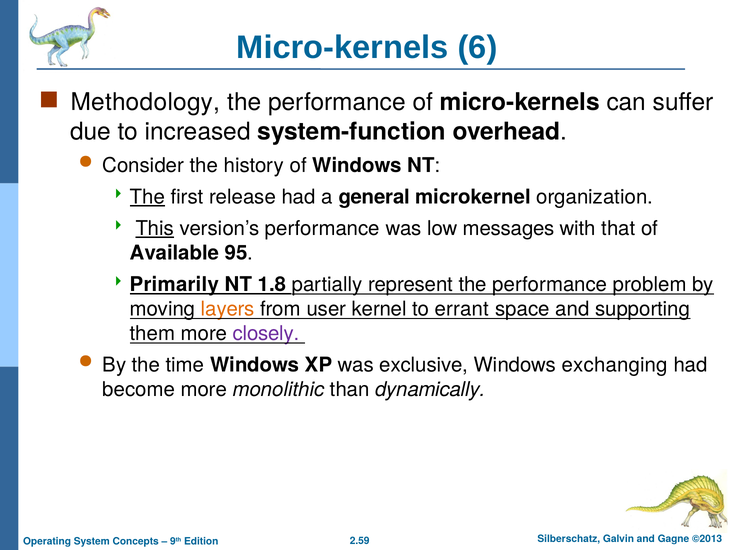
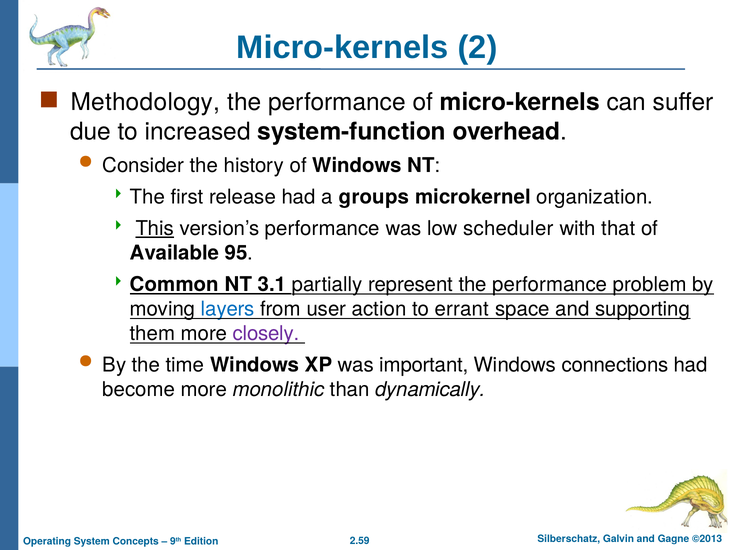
6: 6 -> 2
The at (147, 197) underline: present -> none
general: general -> groups
messages: messages -> scheduler
Primarily: Primarily -> Common
1.8: 1.8 -> 3.1
layers colour: orange -> blue
kernel: kernel -> action
exclusive: exclusive -> important
exchanging: exchanging -> connections
